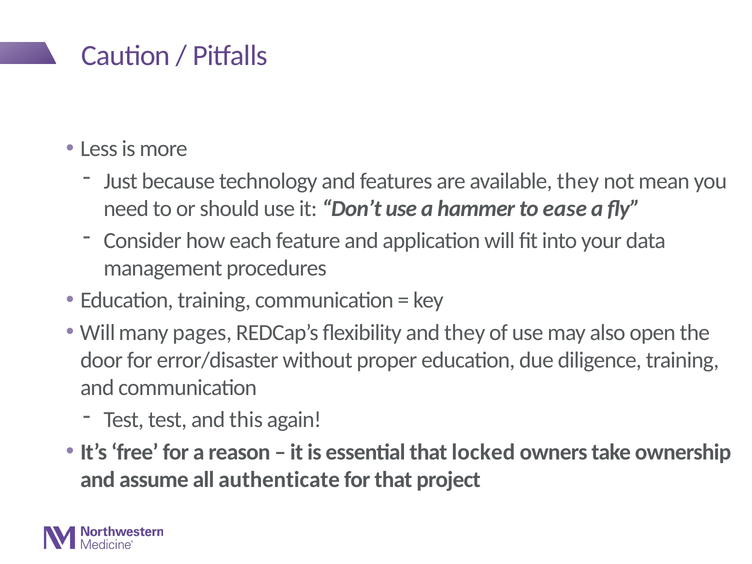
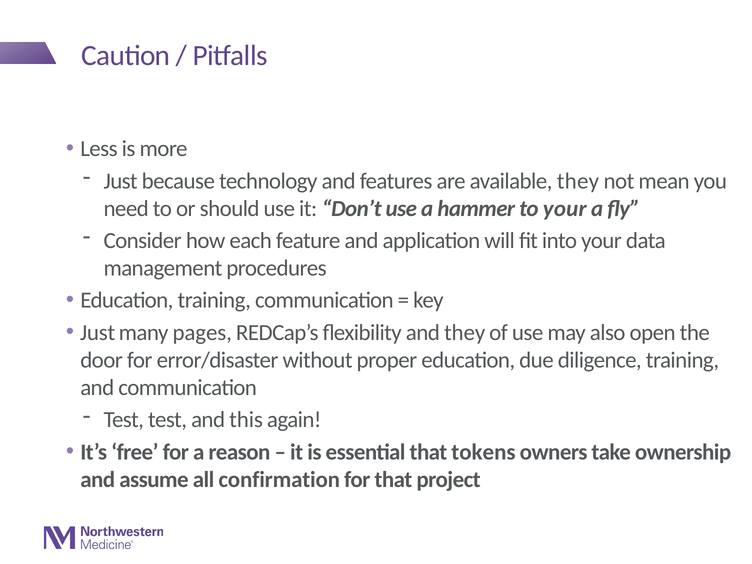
to ease: ease -> your
Will at (98, 333): Will -> Just
locked: locked -> tokens
authenticate: authenticate -> confirmation
